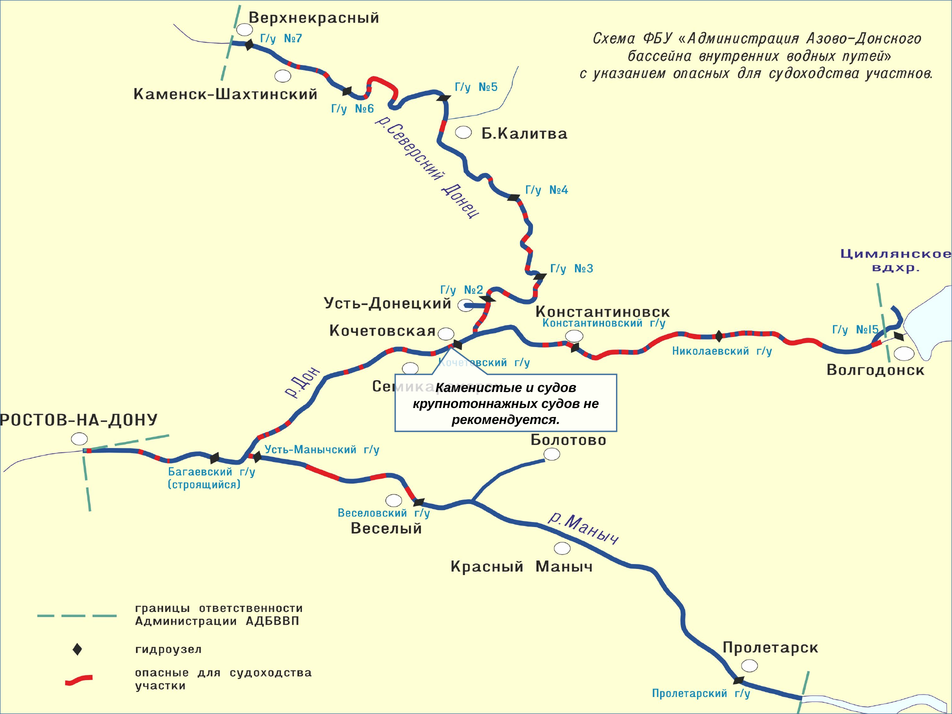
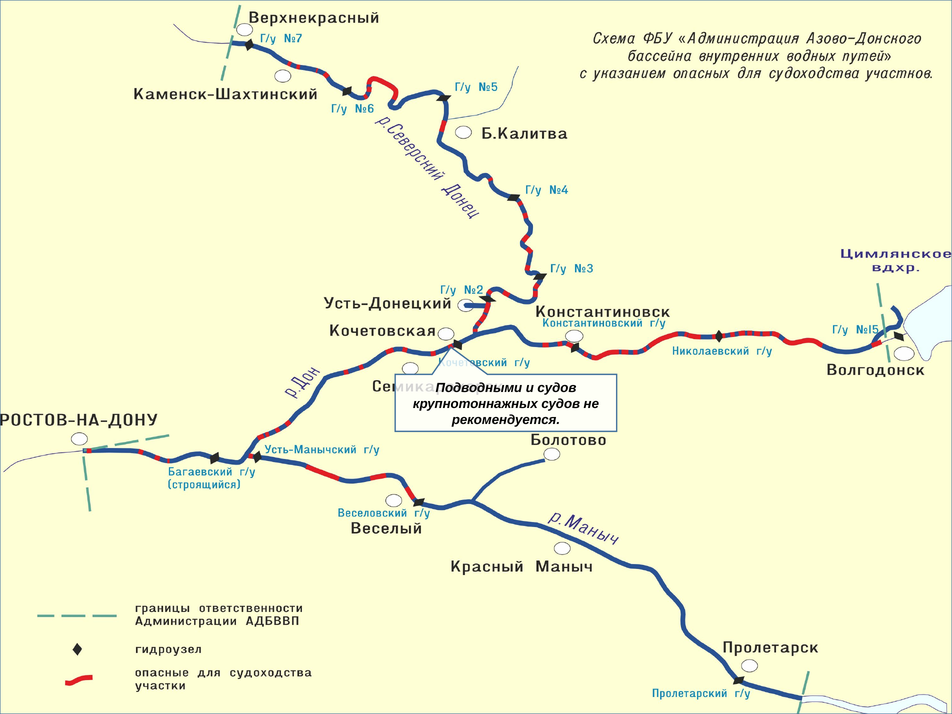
Каменистые: Каменистые -> Подводными
